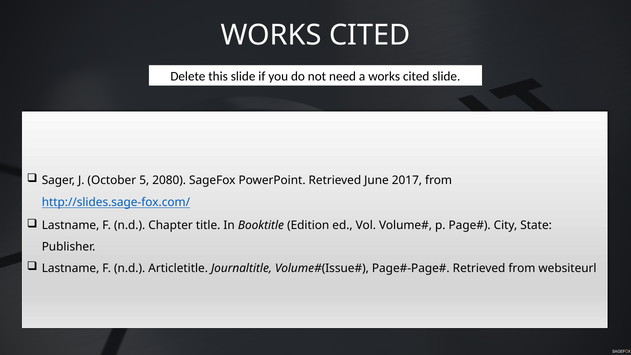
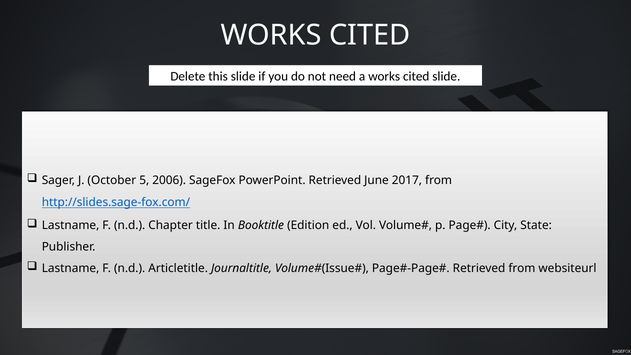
2080: 2080 -> 2006
